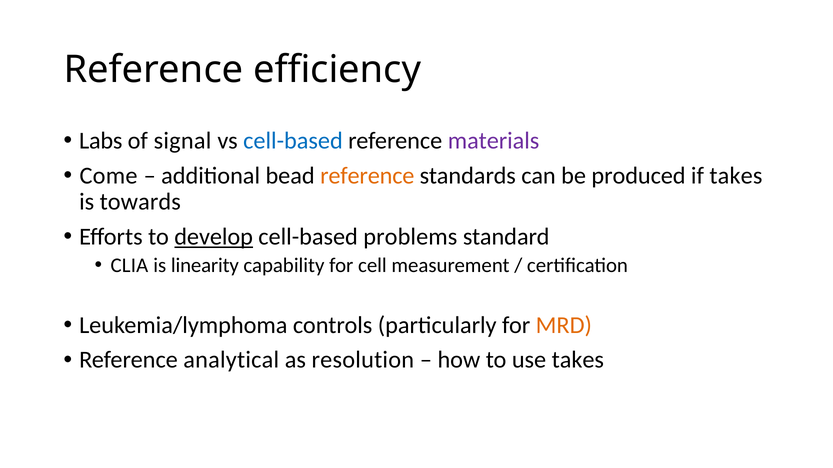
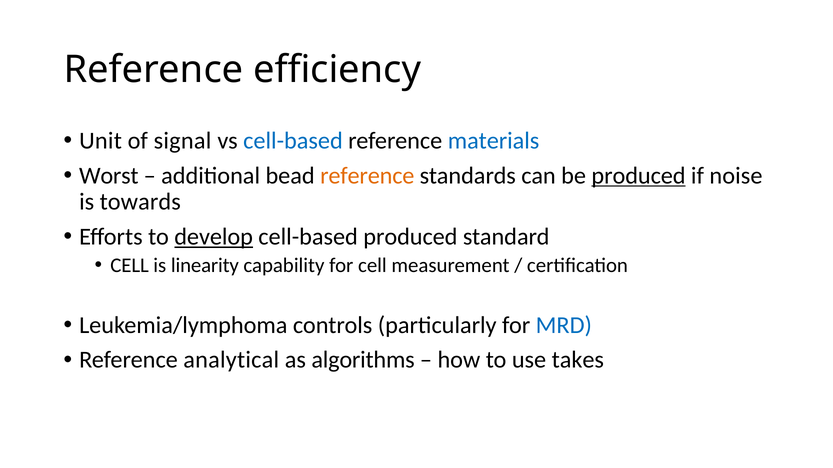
Labs: Labs -> Unit
materials colour: purple -> blue
Come: Come -> Worst
produced at (639, 176) underline: none -> present
if takes: takes -> noise
cell-based problems: problems -> produced
CLIA at (129, 266): CLIA -> CELL
MRD colour: orange -> blue
resolution: resolution -> algorithms
